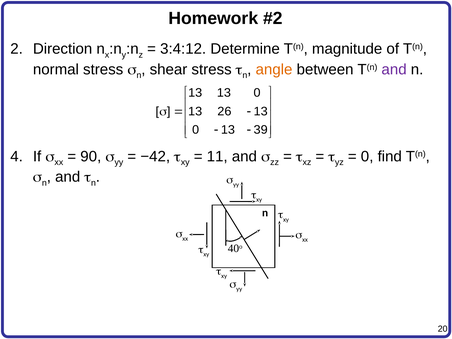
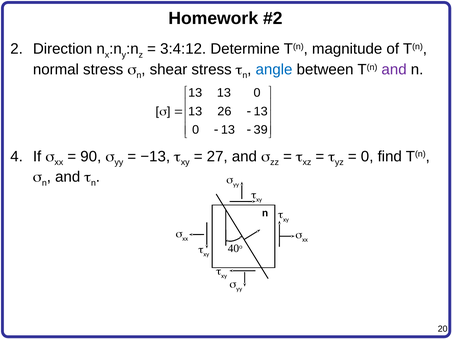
angle colour: orange -> blue
−42: −42 -> −13
11: 11 -> 27
